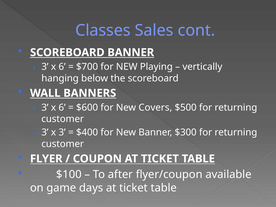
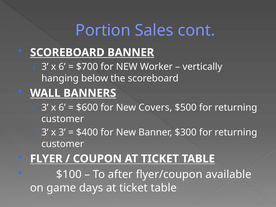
Classes: Classes -> Portion
Playing: Playing -> Worker
